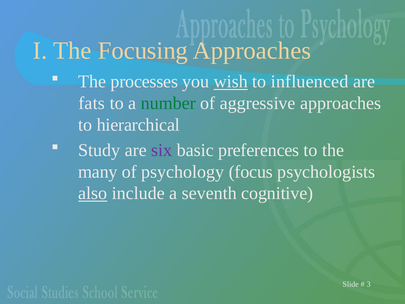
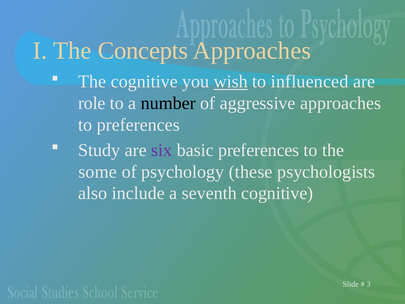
Focusing: Focusing -> Concepts
The processes: processes -> cognitive
fats: fats -> role
number colour: green -> black
to hierarchical: hierarchical -> preferences
many: many -> some
focus: focus -> these
also underline: present -> none
